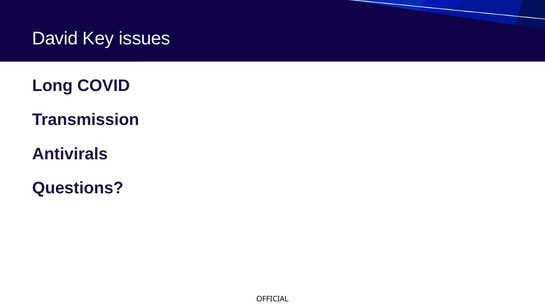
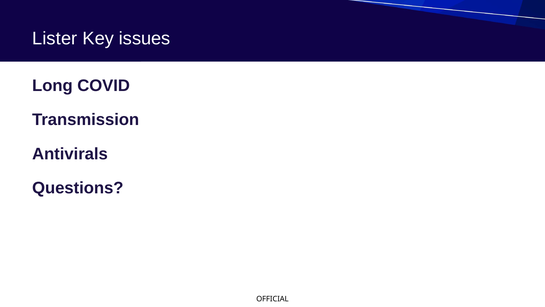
David: David -> Lister
